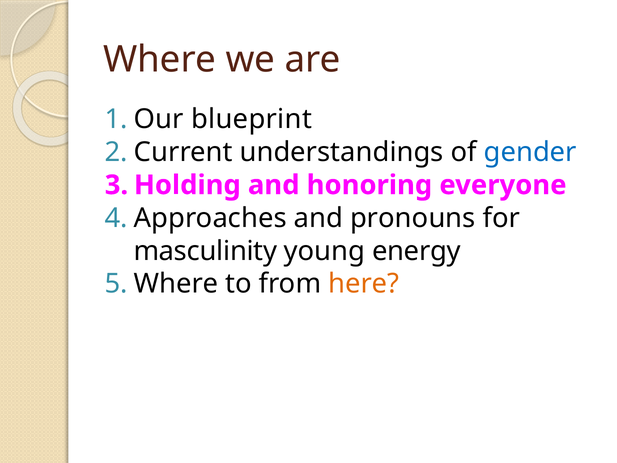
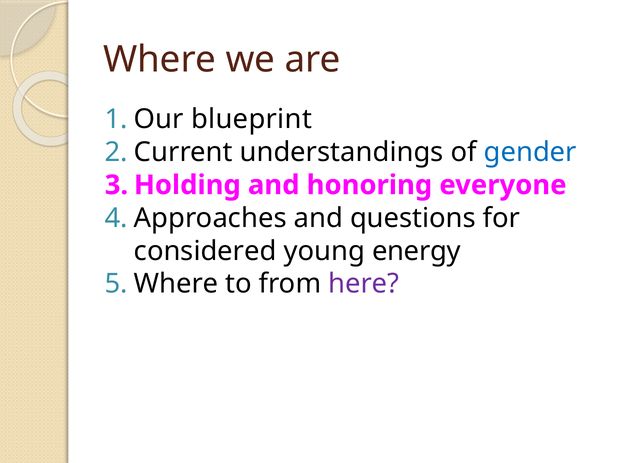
pronouns: pronouns -> questions
masculinity: masculinity -> considered
here colour: orange -> purple
